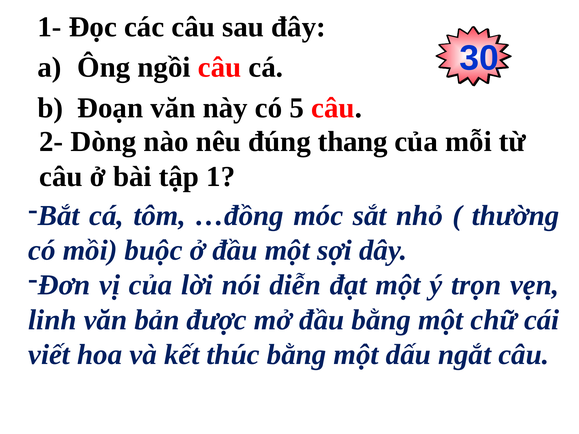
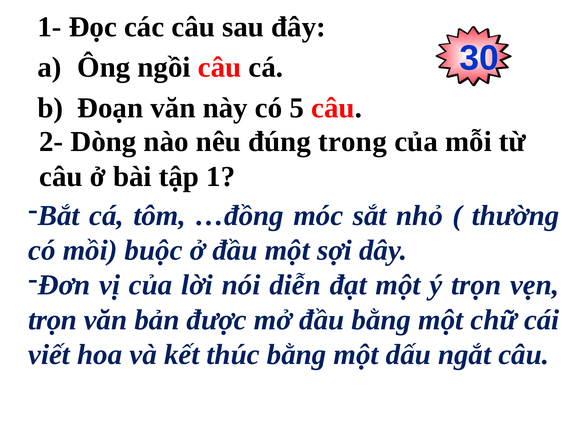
thang: thang -> trong
linh at (52, 320): linh -> trọn
